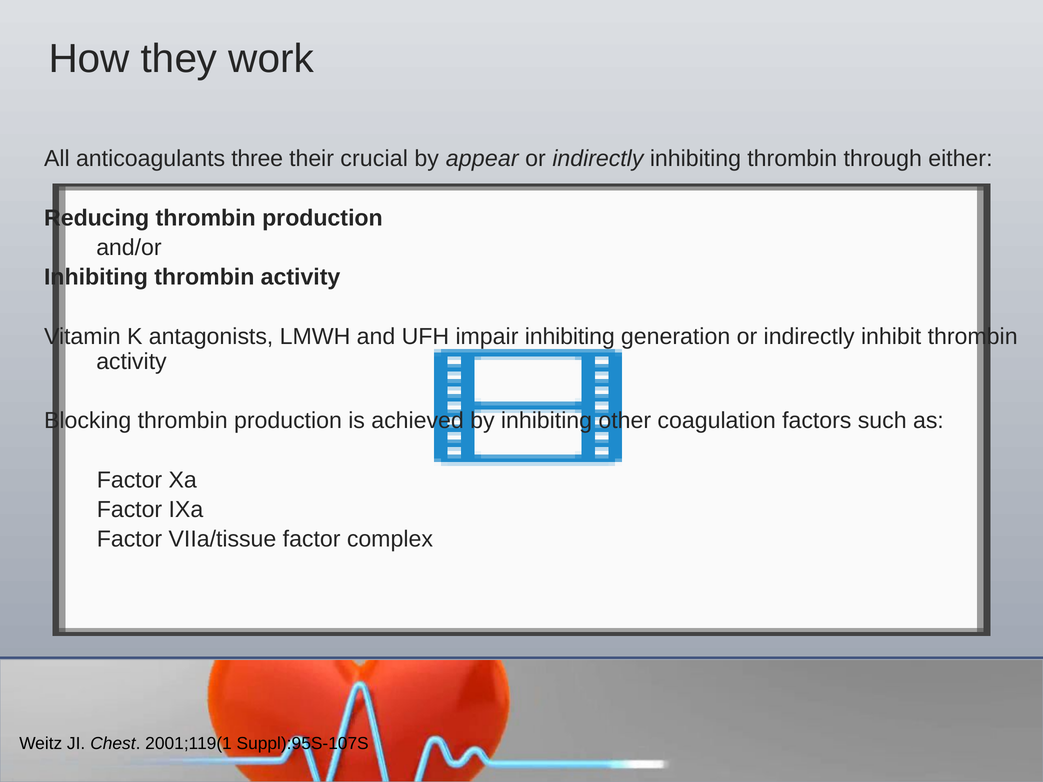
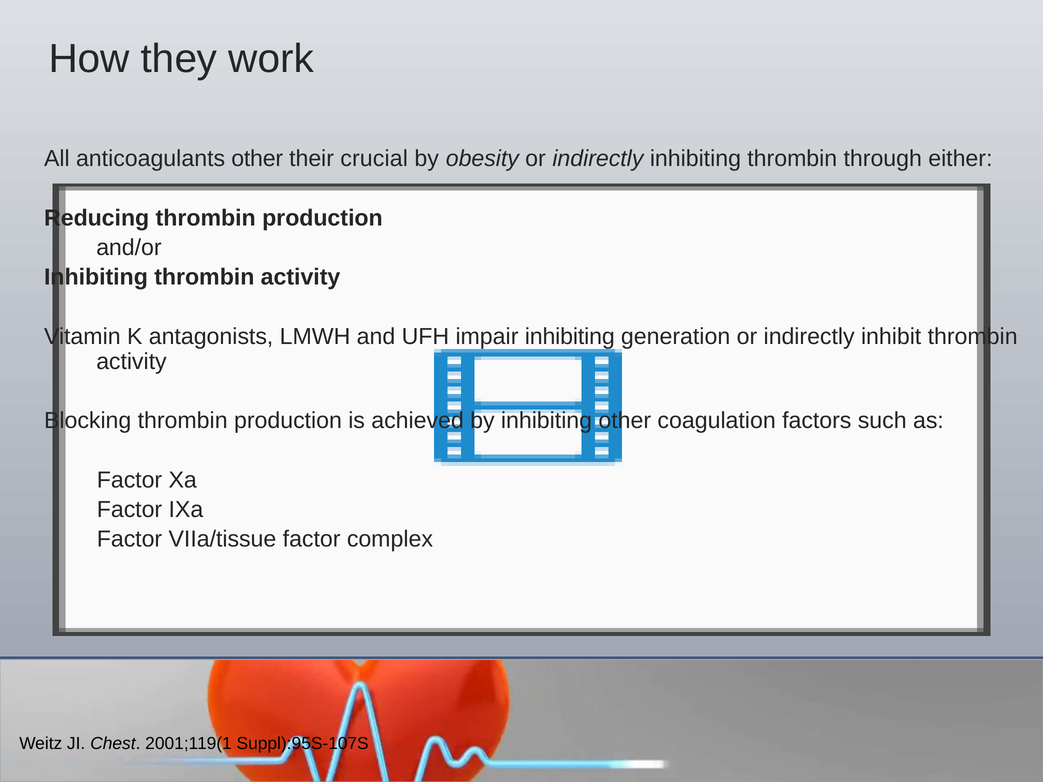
anticoagulants three: three -> other
appear: appear -> obesity
